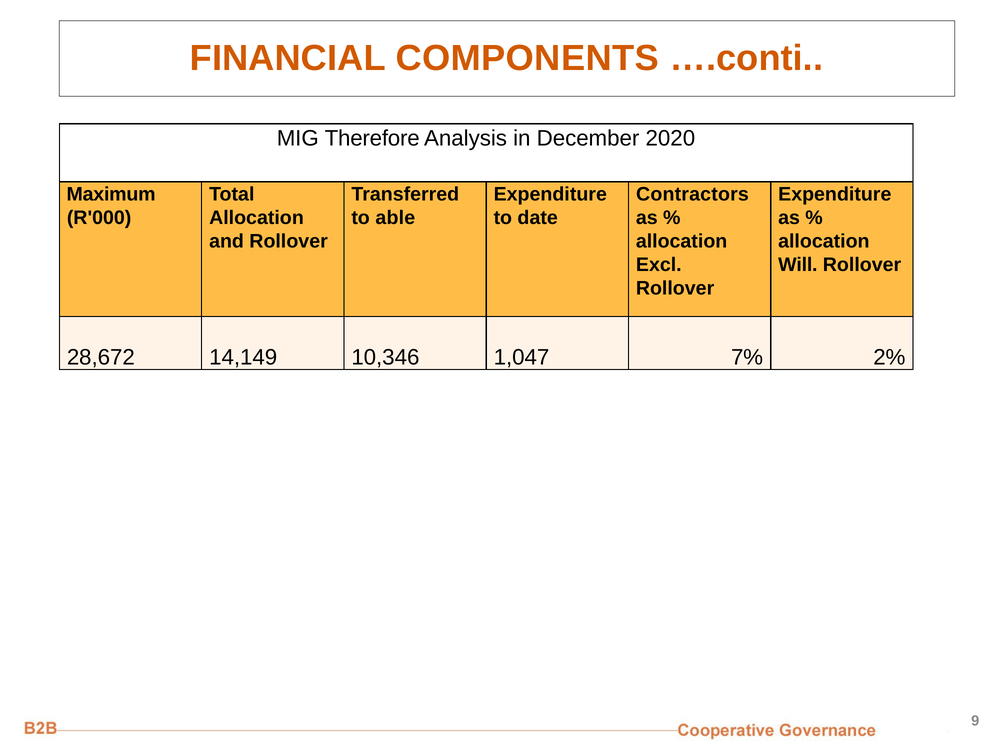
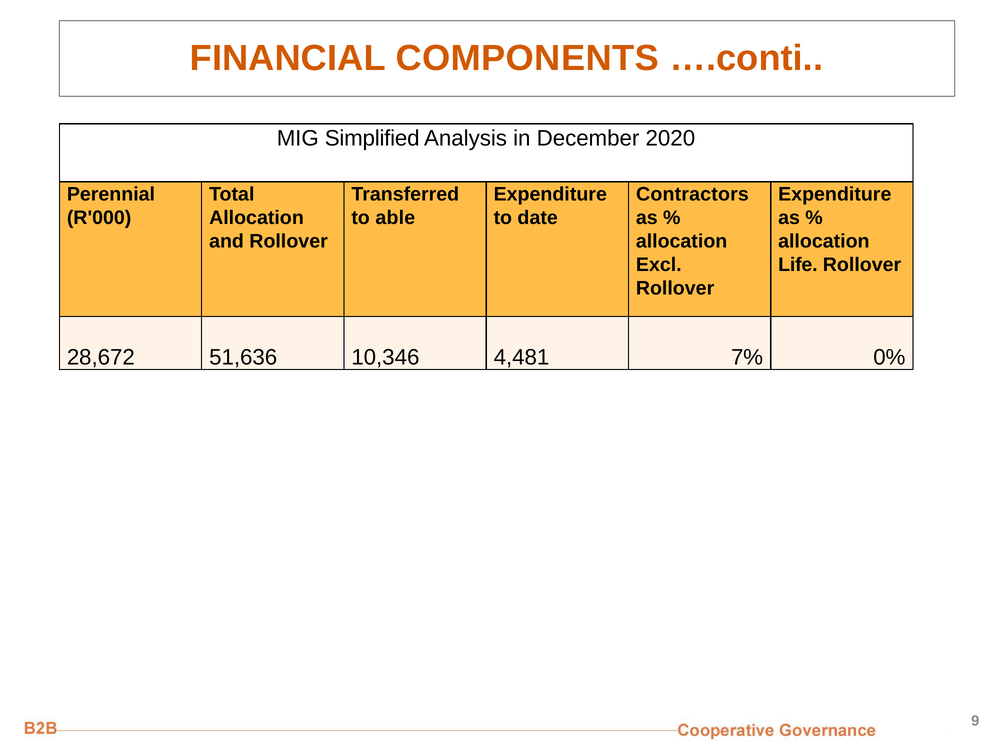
Therefore: Therefore -> Simplified
Maximum: Maximum -> Perennial
Will: Will -> Life
14,149: 14,149 -> 51,636
1,047: 1,047 -> 4,481
2%: 2% -> 0%
